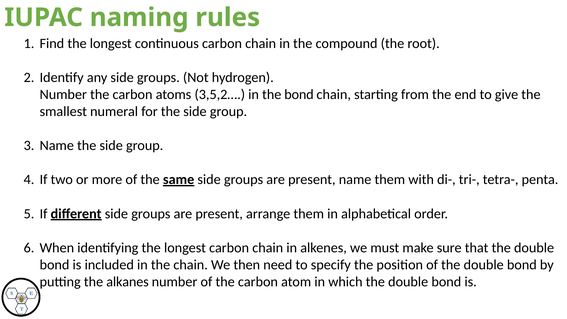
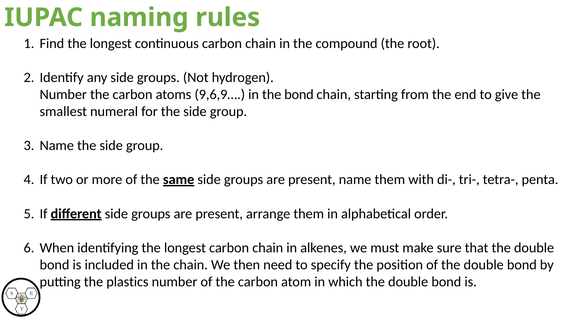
3,5,2…: 3,5,2… -> 9,6,9…
alkanes: alkanes -> plastics
